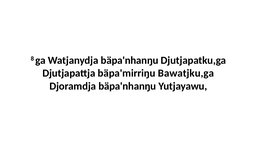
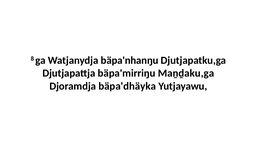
Bawatjku,ga: Bawatjku,ga -> Maṉḏaku,ga
Djoramdja bäpa'nhanŋu: bäpa'nhanŋu -> bäpa'dhäyka
